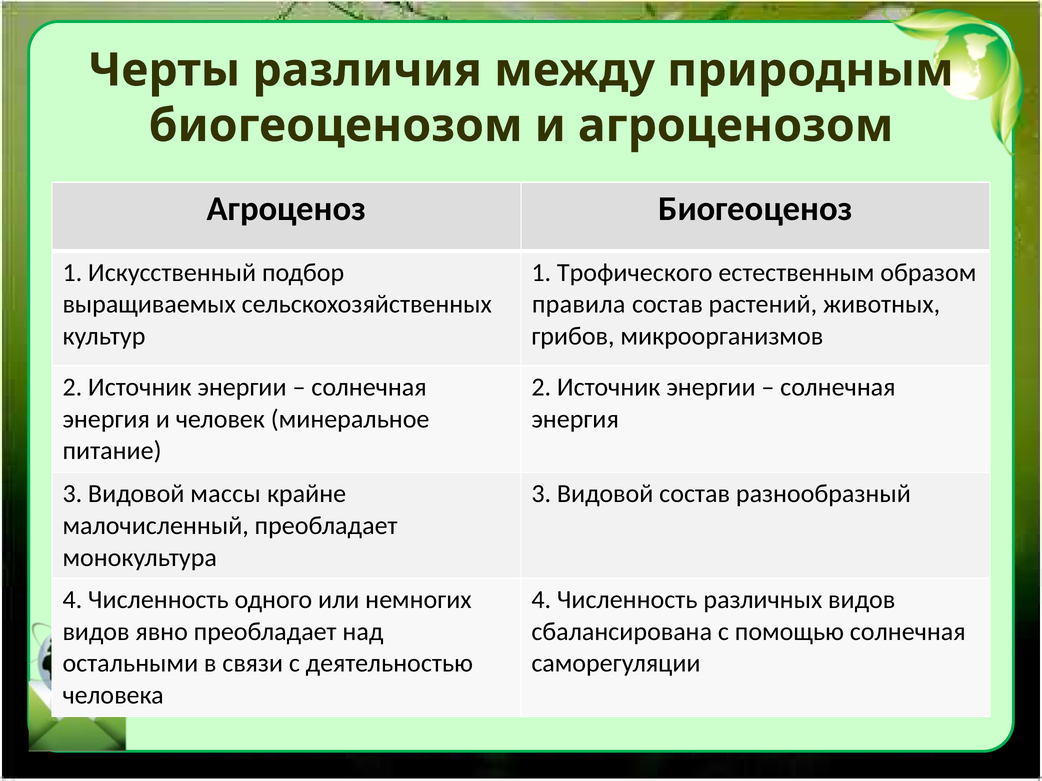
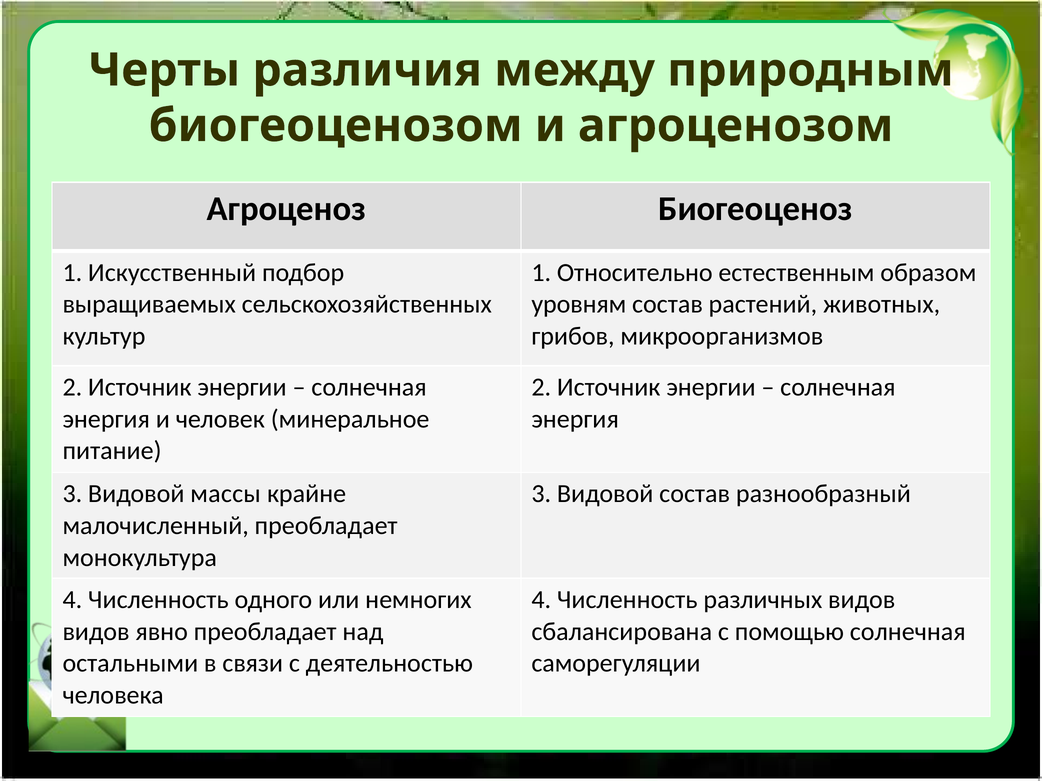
Трофического: Трофического -> Относительно
правила: правила -> уровням
